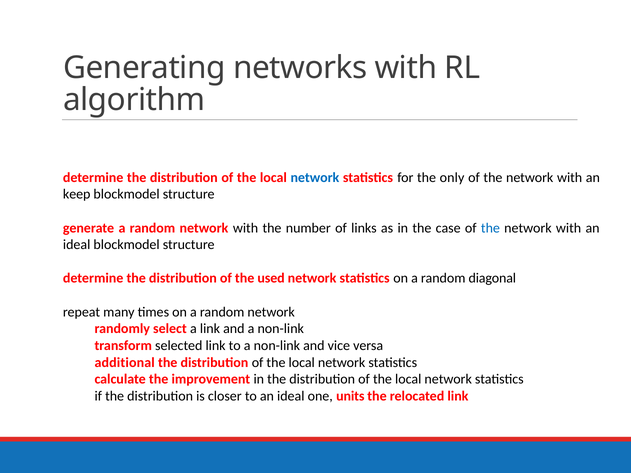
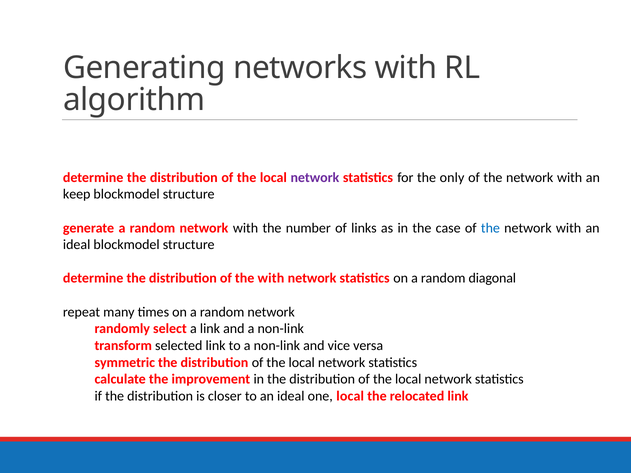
network at (315, 178) colour: blue -> purple
the used: used -> with
additional: additional -> symmetric
one units: units -> local
